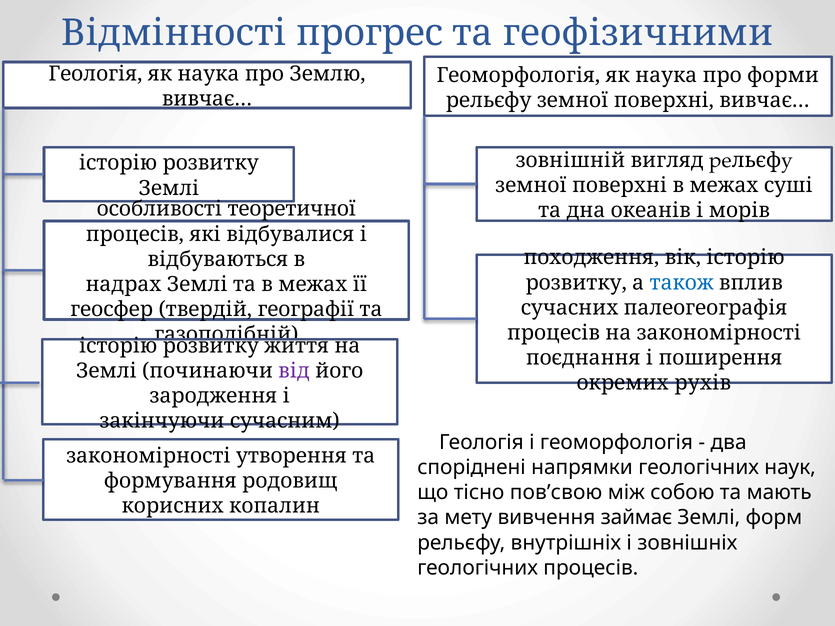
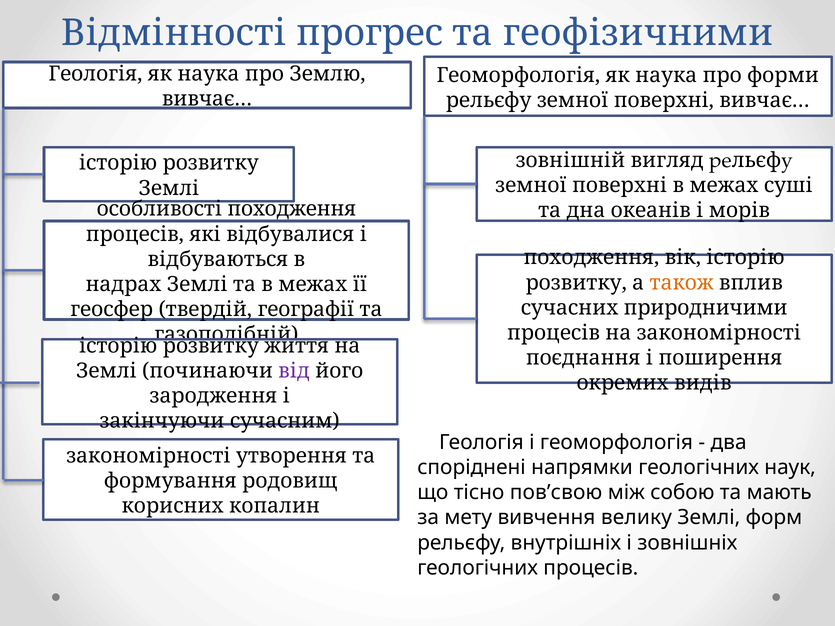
особливості теоретичної: теоретичної -> походження
також colour: blue -> orange
палеогеографія: палеогеографія -> природничими
рухів: рухів -> видів
займає: займає -> велику
